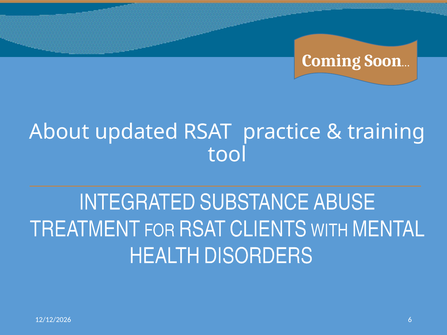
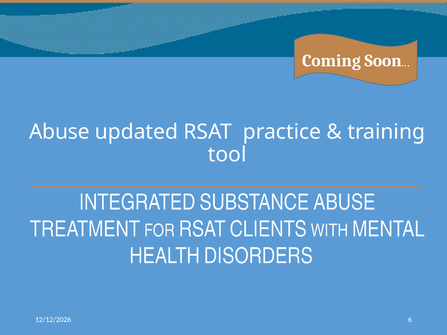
About at (59, 132): About -> Abuse
